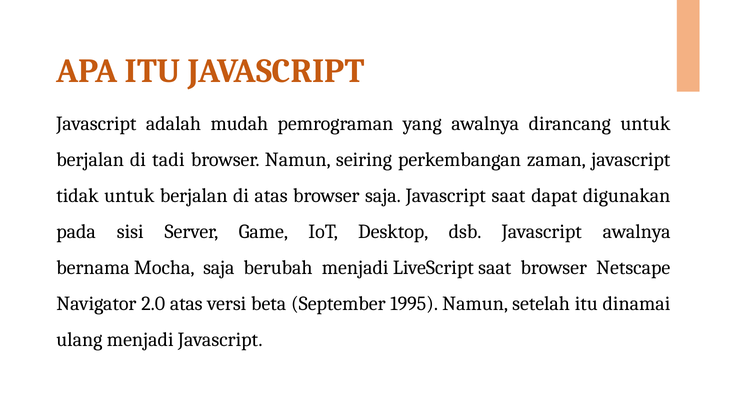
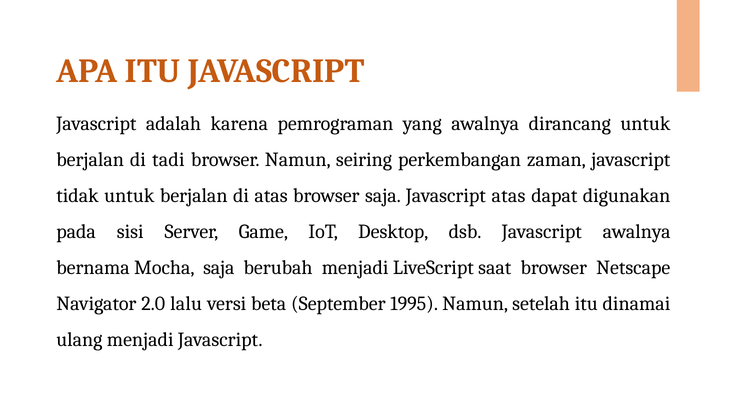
mudah: mudah -> karena
Javascript saat: saat -> atas
2.0 atas: atas -> lalu
